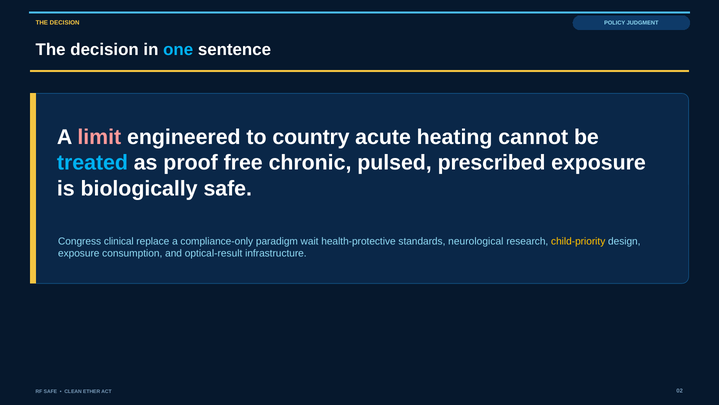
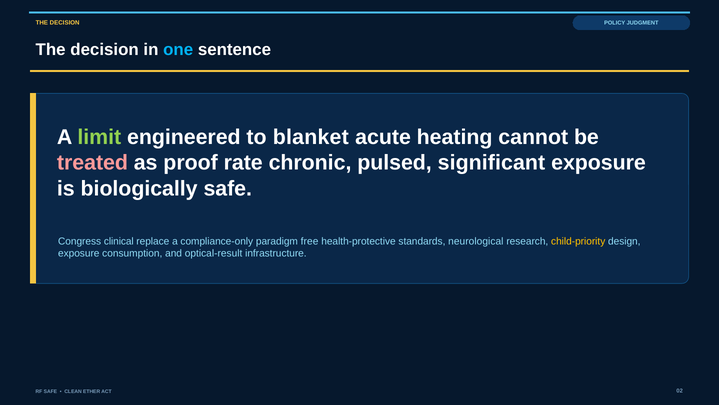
limit colour: pink -> light green
country: country -> blanket
treated colour: light blue -> pink
free: free -> rate
prescribed: prescribed -> significant
wait: wait -> free
